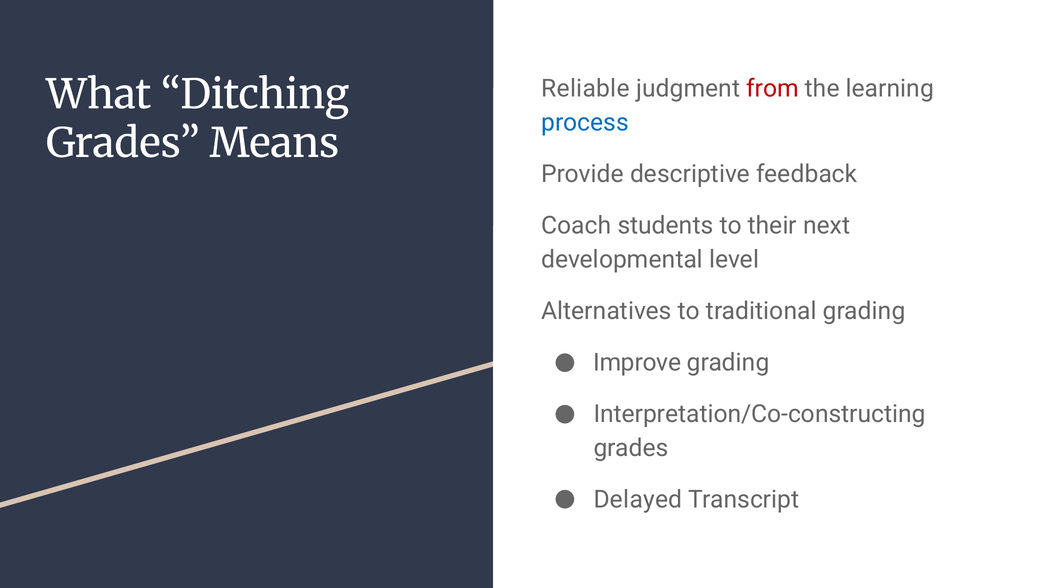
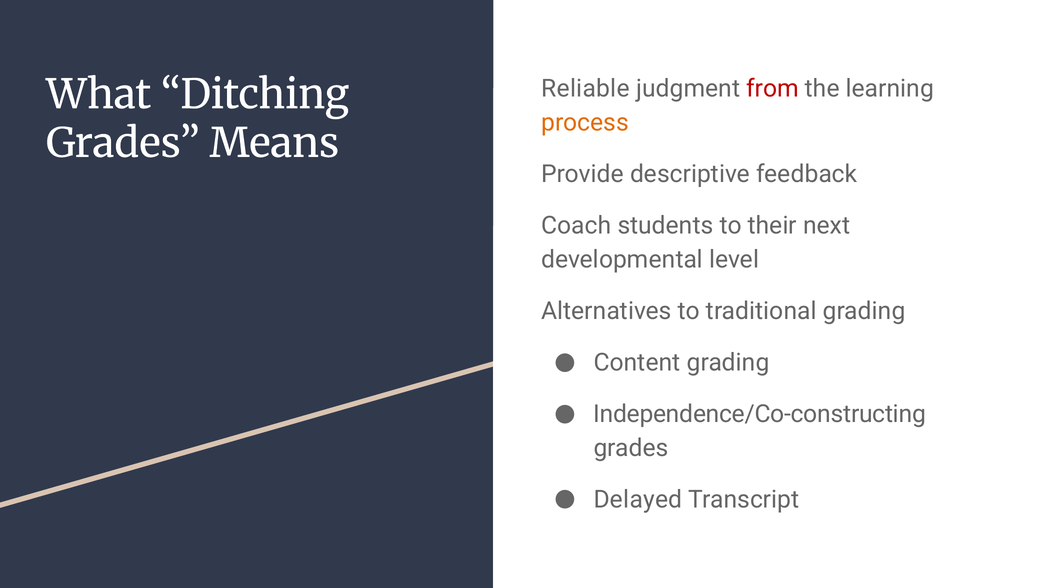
process colour: blue -> orange
Improve: Improve -> Content
Interpretation/Co-constructing: Interpretation/Co-constructing -> Independence/Co-constructing
